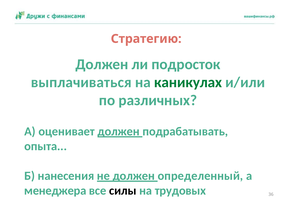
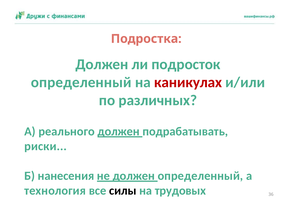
Стратегию: Стратегию -> Подростка
выплачиваться at (81, 83): выплачиваться -> определенный
каникулах colour: green -> red
оценивает: оценивает -> реального
опыта: опыта -> риски
менеджера: менеджера -> технология
